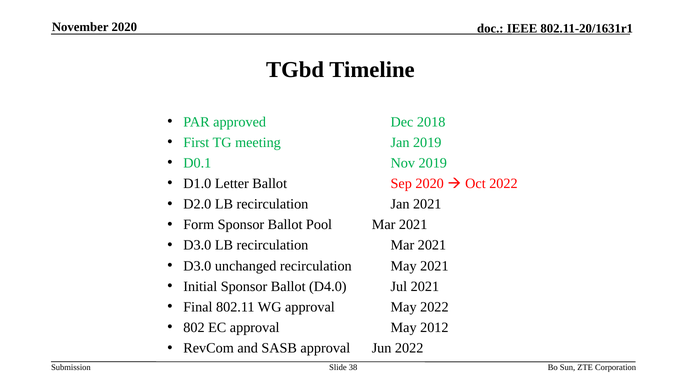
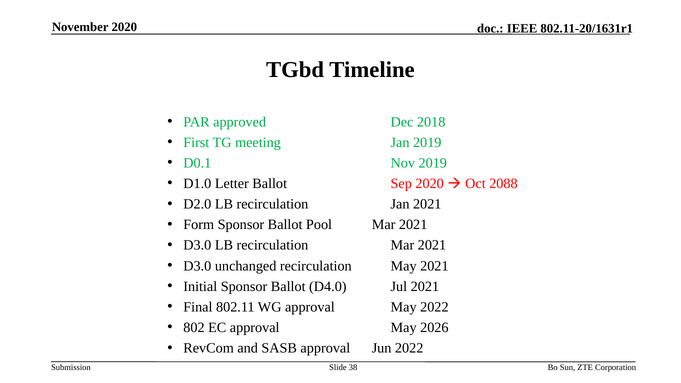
Oct 2022: 2022 -> 2088
2012: 2012 -> 2026
